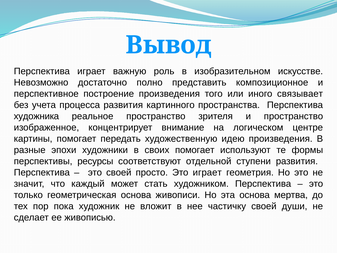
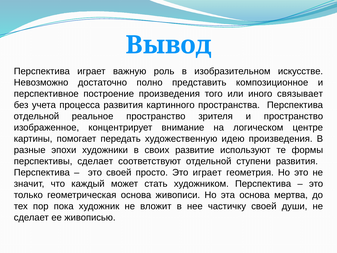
художника at (36, 116): художника -> отдельной
своих помогает: помогает -> развитие
перспективы ресурсы: ресурсы -> сделает
